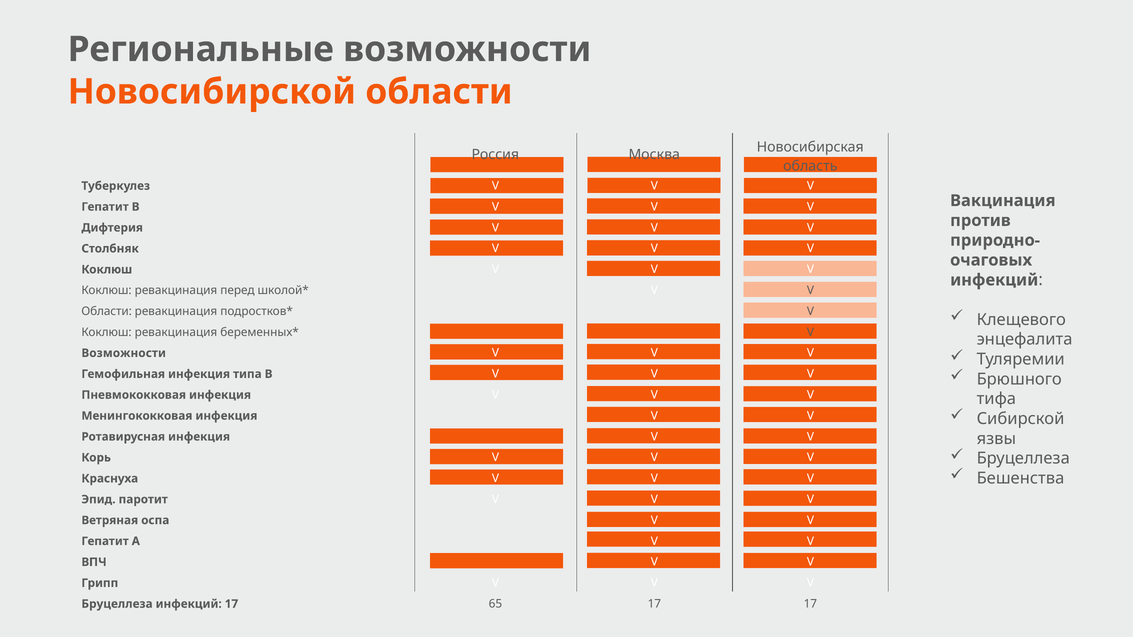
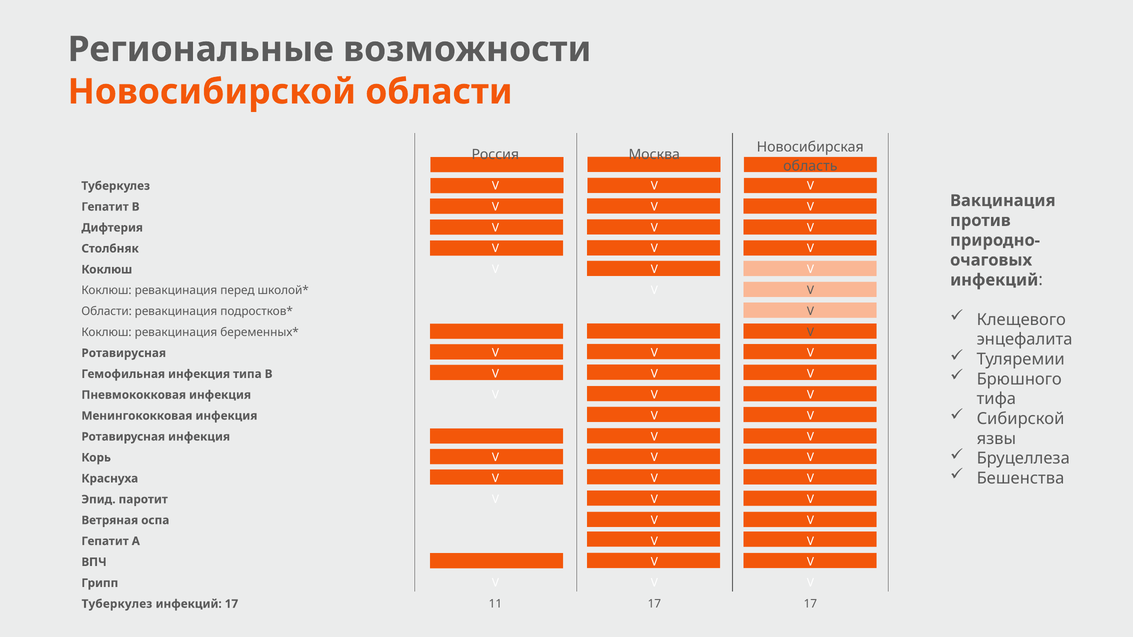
Возможности at (124, 353): Возможности -> Ротавирусная
Бруцеллеза at (117, 604): Бруцеллеза -> Туберкулез
65: 65 -> 11
